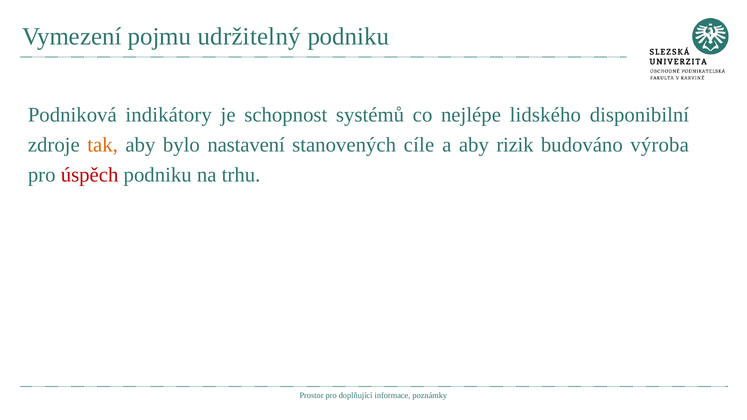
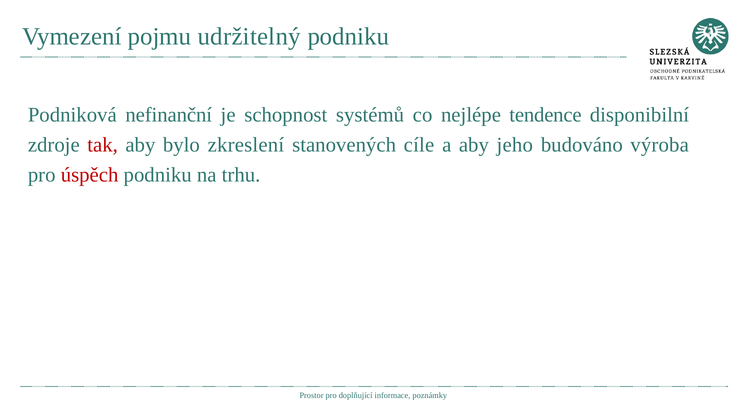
indikátory: indikátory -> nefinanční
lidského: lidského -> tendence
tak colour: orange -> red
nastavení: nastavení -> zkreslení
rizik: rizik -> jeho
